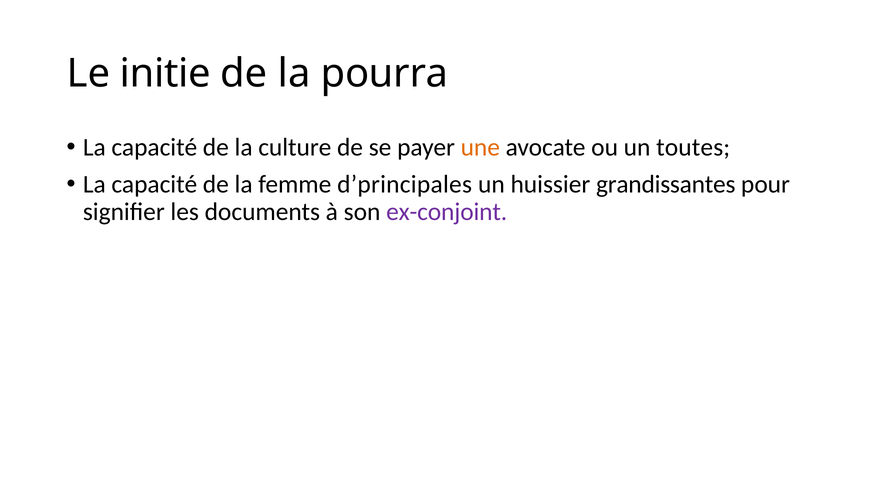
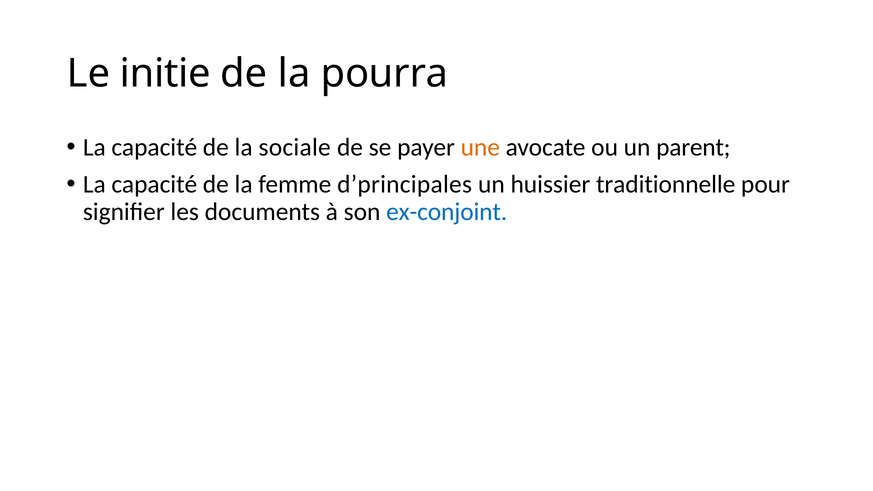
culture: culture -> sociale
toutes: toutes -> parent
grandissantes: grandissantes -> traditionnelle
ex-conjoint colour: purple -> blue
